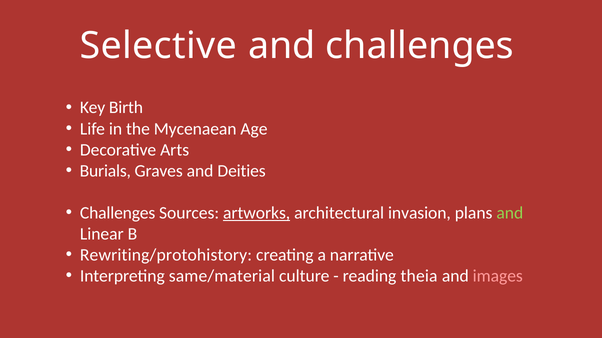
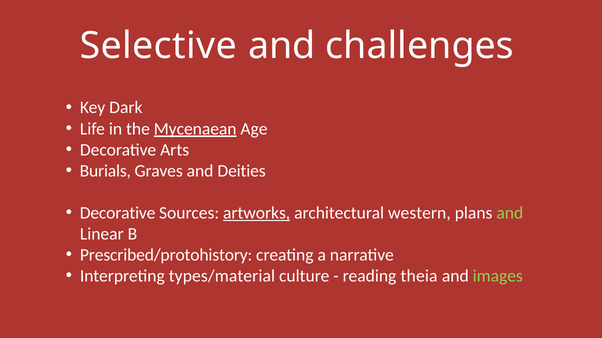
Birth: Birth -> Dark
Mycenaean underline: none -> present
Challenges at (118, 213): Challenges -> Decorative
invasion: invasion -> western
Rewriting/protohistory: Rewriting/protohistory -> Prescribed/protohistory
same/material: same/material -> types/material
images colour: pink -> light green
